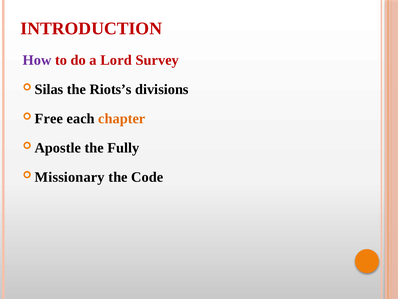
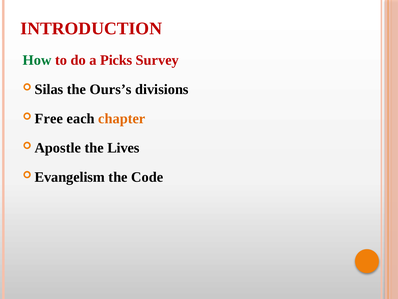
How colour: purple -> green
Lord: Lord -> Picks
Riots’s: Riots’s -> Ours’s
Fully: Fully -> Lives
Missionary: Missionary -> Evangelism
